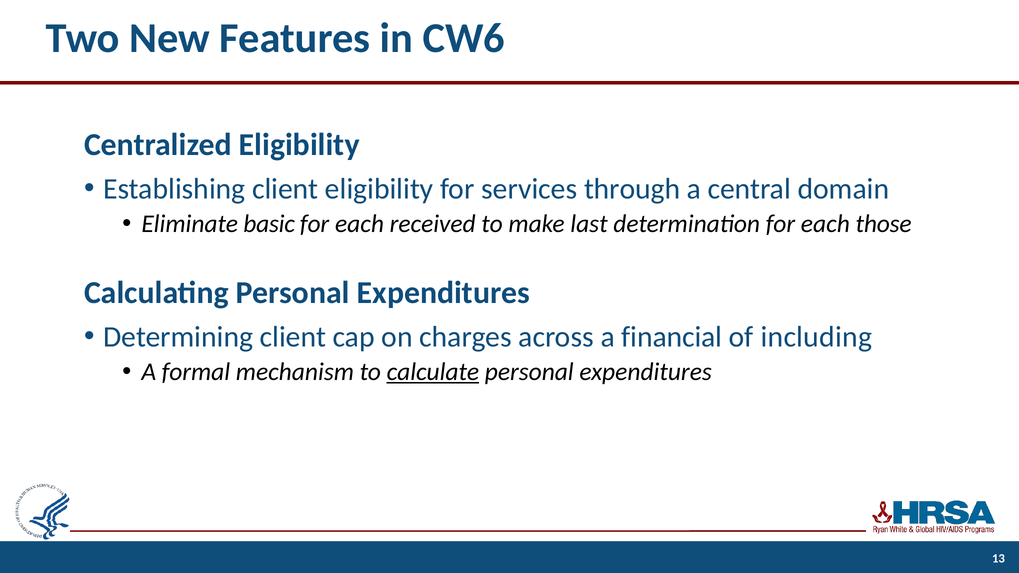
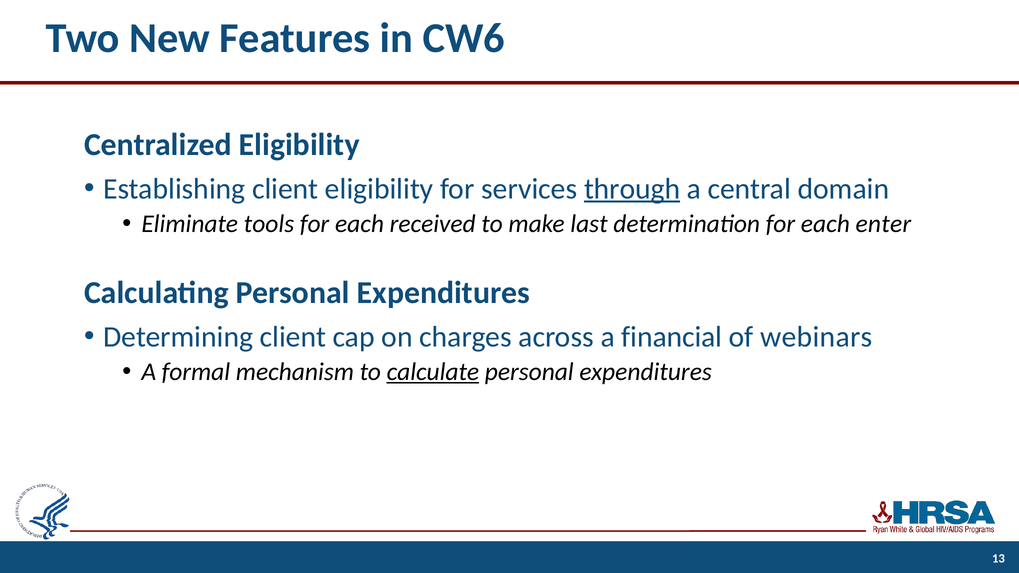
through underline: none -> present
basic: basic -> tools
those: those -> enter
including: including -> webinars
